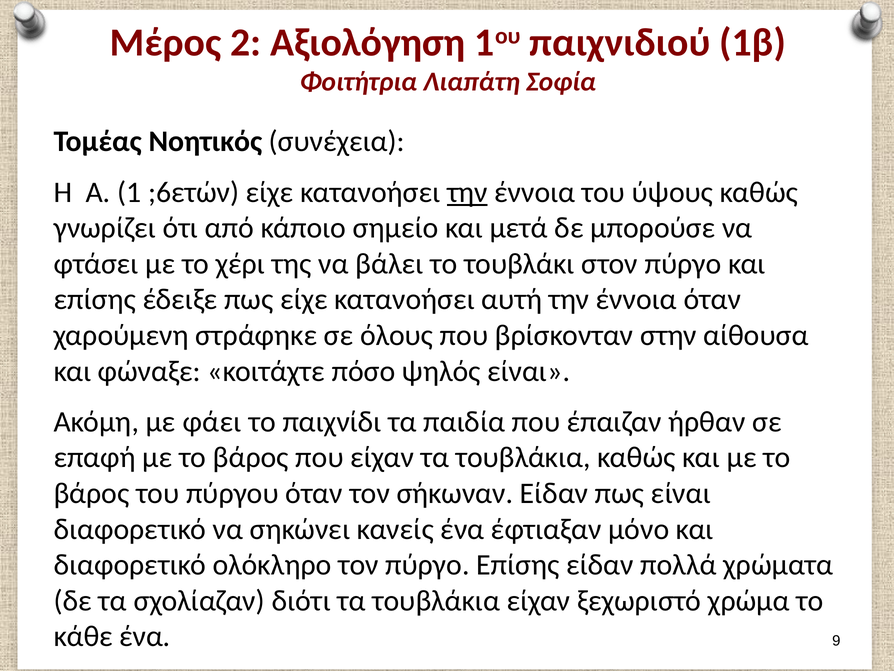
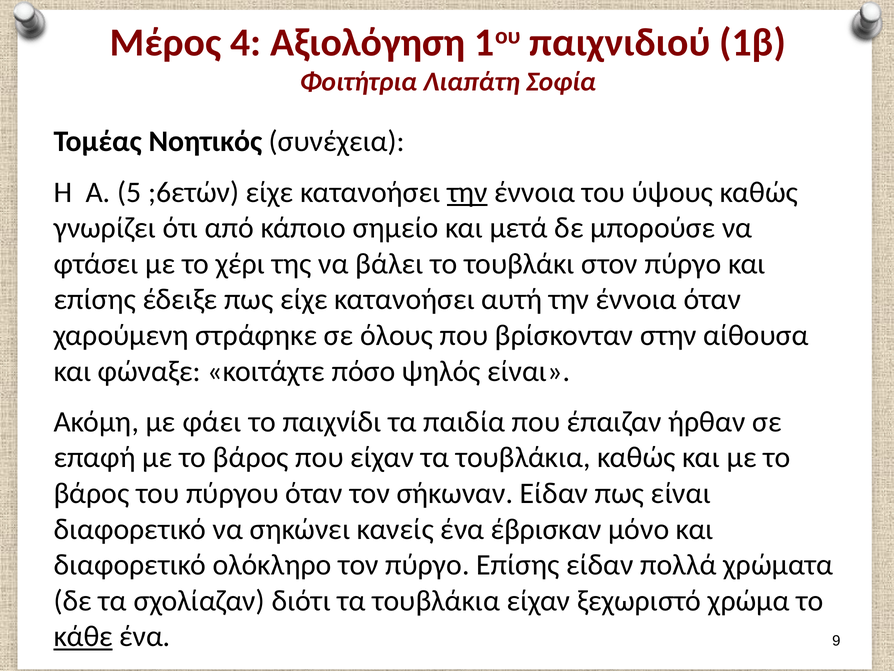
2: 2 -> 4
1: 1 -> 5
έφτιαξαν: έφτιαξαν -> έβρισκαν
κάθε underline: none -> present
